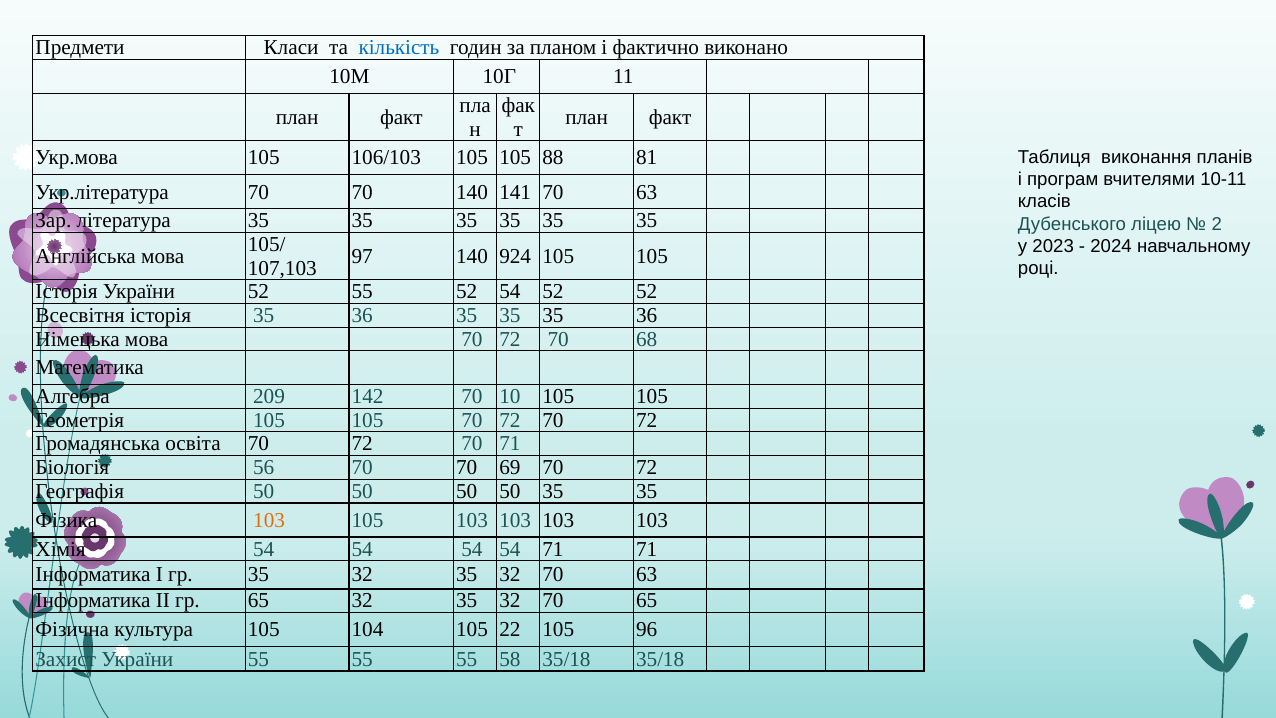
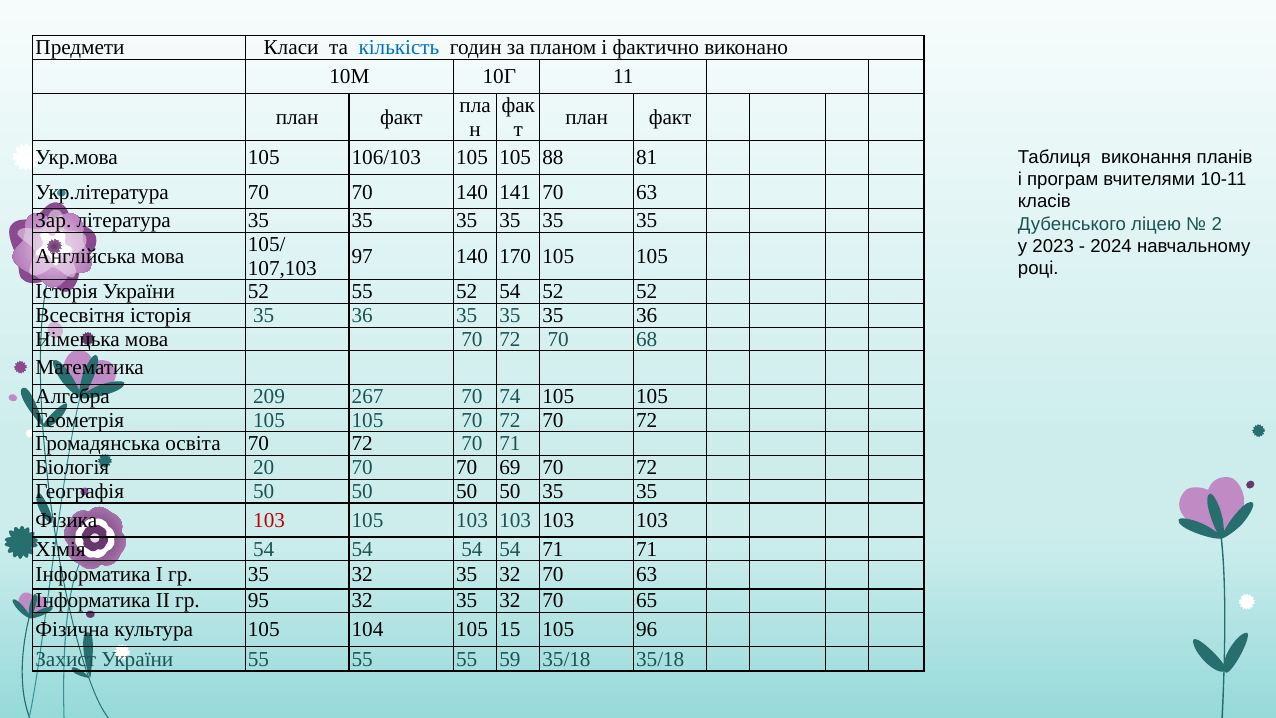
924: 924 -> 170
142: 142 -> 267
10: 10 -> 74
56: 56 -> 20
103 at (269, 520) colour: orange -> red
гр 65: 65 -> 95
22: 22 -> 15
58: 58 -> 59
